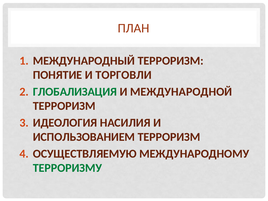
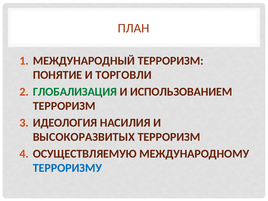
МЕЖДУНАРОДНОЙ: МЕЖДУНАРОДНОЙ -> ИСПОЛЬЗОВАНИЕМ
ИСПОЛЬЗОВАНИЕМ: ИСПОЛЬЗОВАНИЕМ -> ВЫСОКОРАЗВИТЫХ
ТЕРРОРИЗМУ colour: green -> blue
